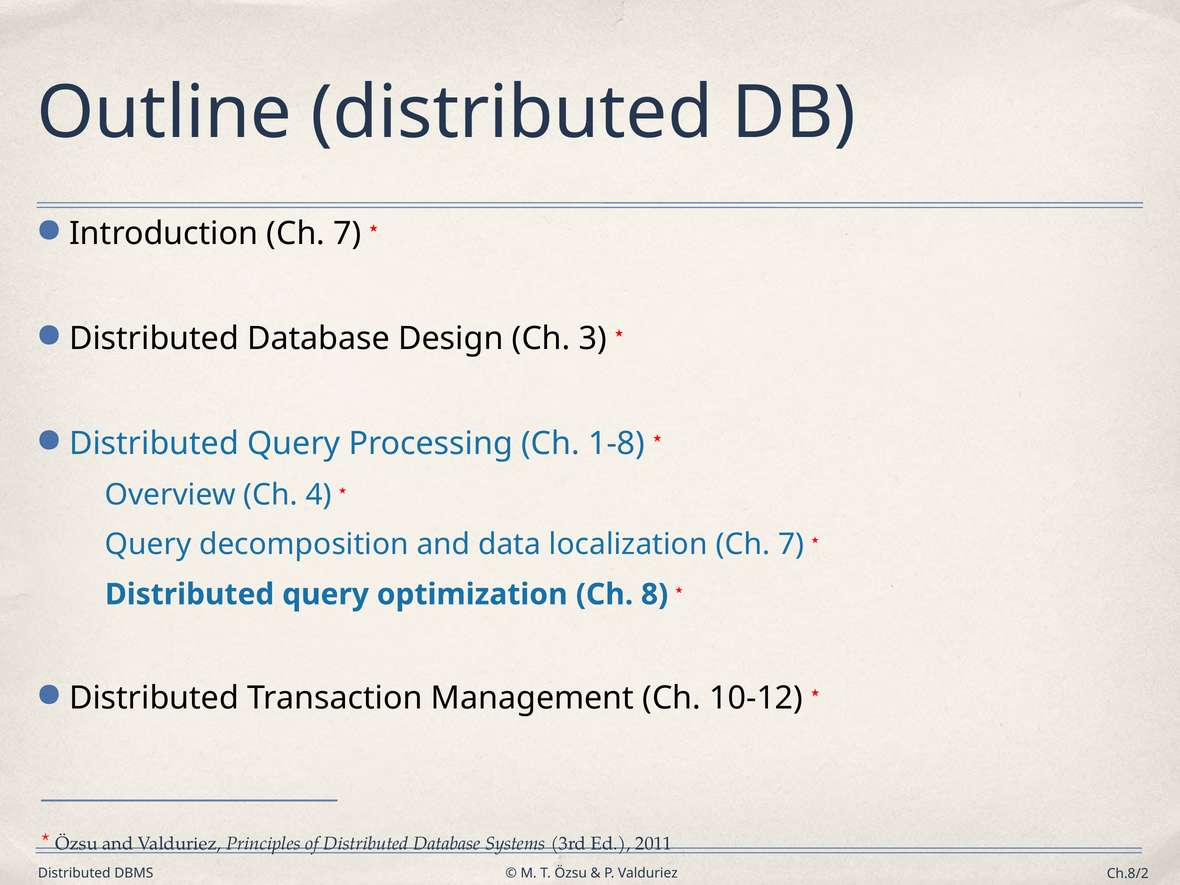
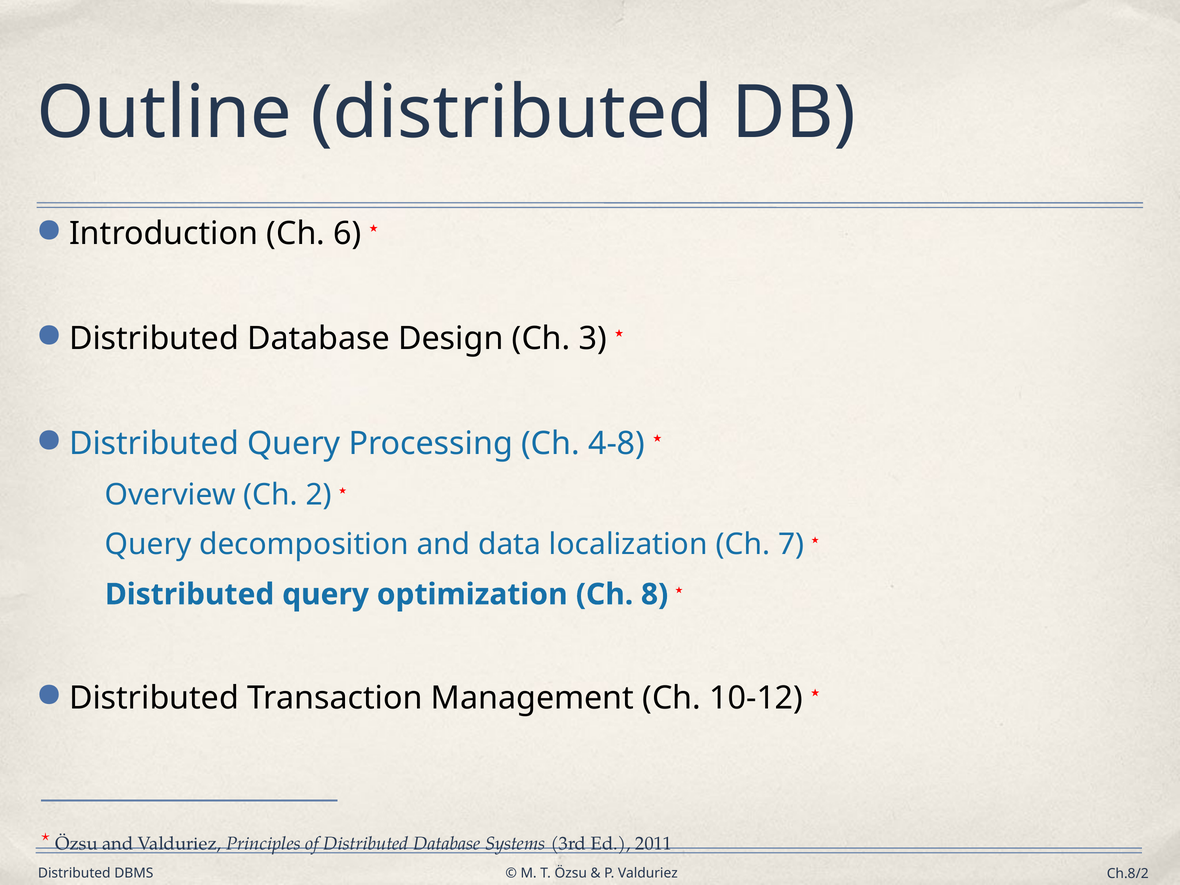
Introduction Ch 7: 7 -> 6
1-8: 1-8 -> 4-8
4: 4 -> 2
